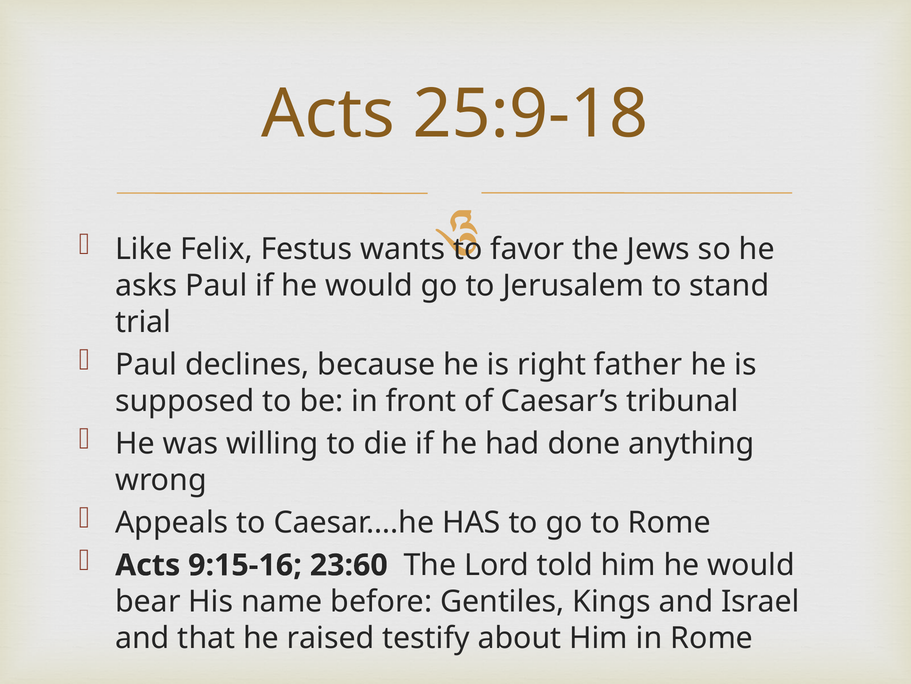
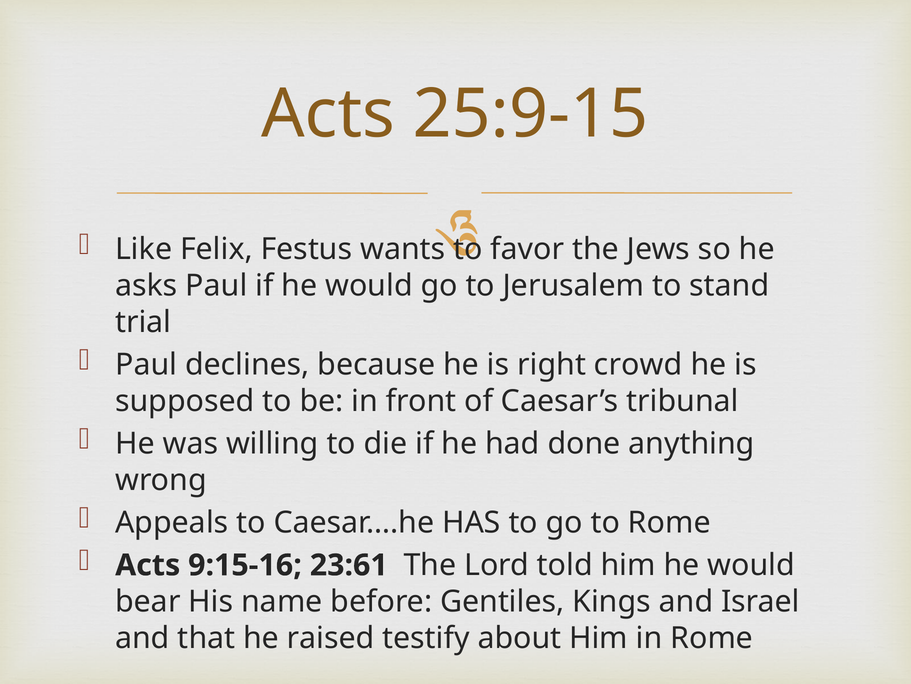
25:9-18: 25:9-18 -> 25:9-15
father: father -> crowd
23:60: 23:60 -> 23:61
